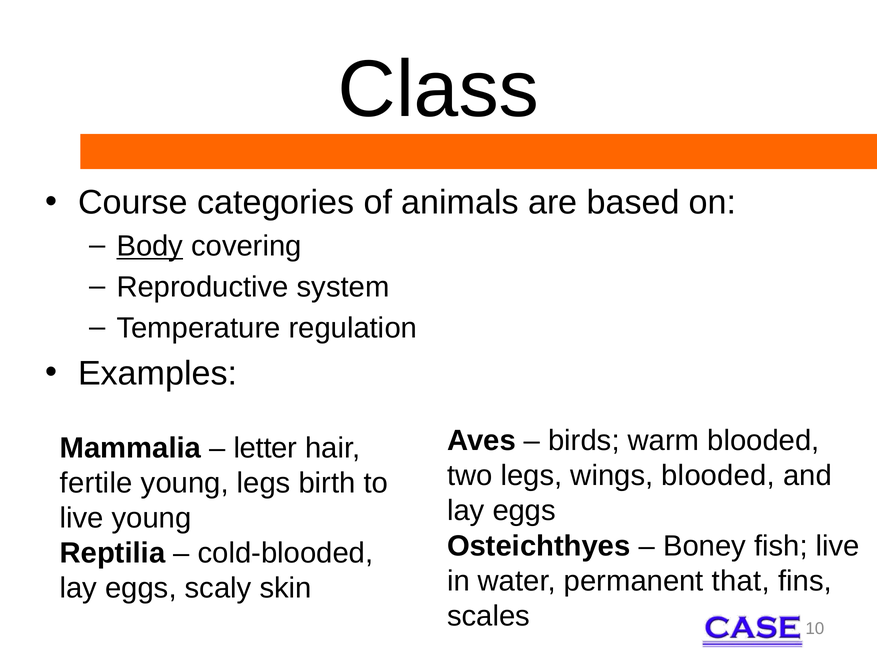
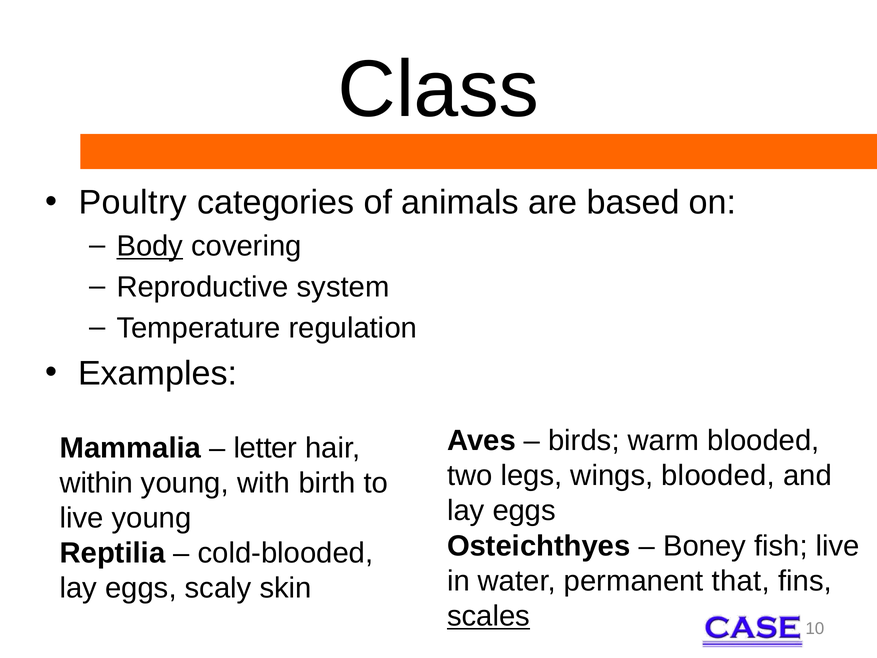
Course: Course -> Poultry
fertile: fertile -> within
young legs: legs -> with
scales underline: none -> present
